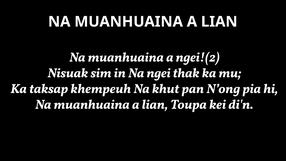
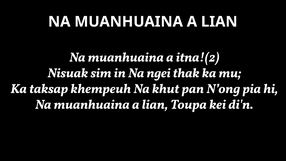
ngei!(2: ngei!(2 -> itna!(2
